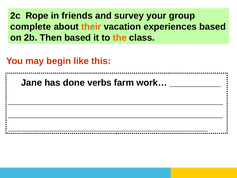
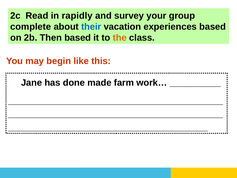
Rope: Rope -> Read
friends: friends -> rapidly
their colour: orange -> blue
verbs: verbs -> made
